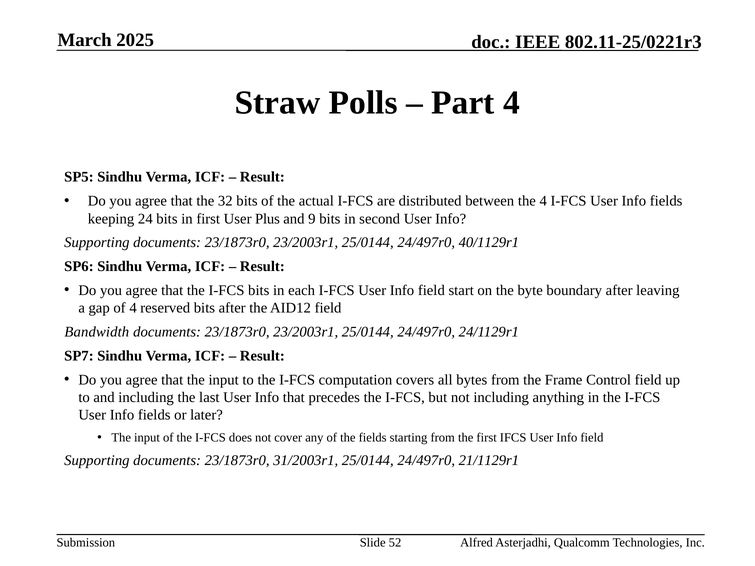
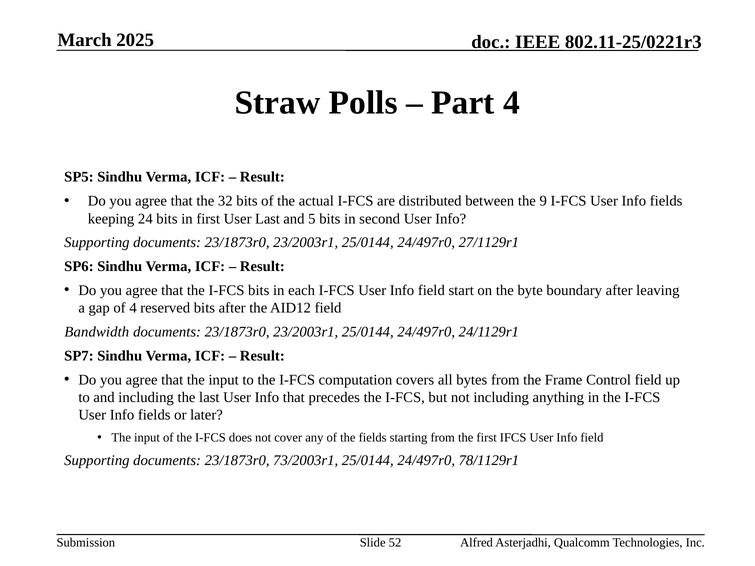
the 4: 4 -> 9
User Plus: Plus -> Last
9: 9 -> 5
40/1129r1: 40/1129r1 -> 27/1129r1
31/2003r1: 31/2003r1 -> 73/2003r1
21/1129r1: 21/1129r1 -> 78/1129r1
